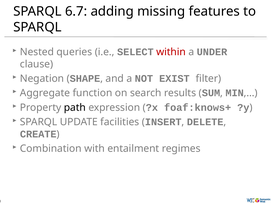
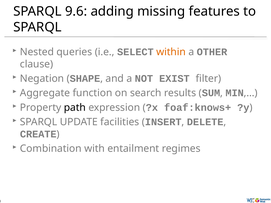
6.7: 6.7 -> 9.6
within colour: red -> orange
UNDER: UNDER -> OTHER
